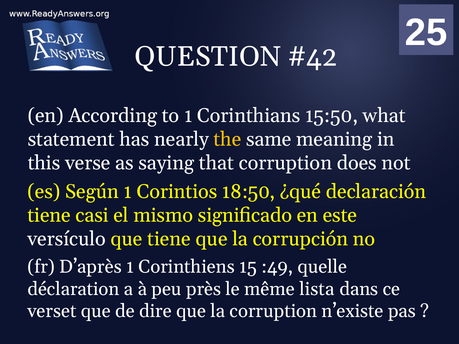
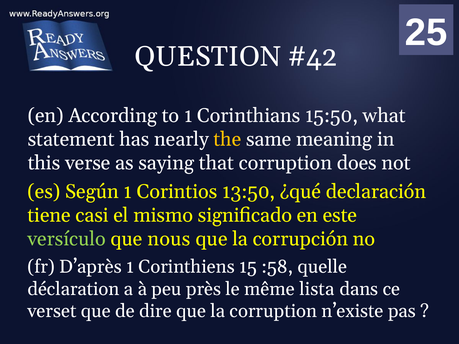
18:50: 18:50 -> 13:50
versículo colour: white -> light green
que tiene: tiene -> nous
:49: :49 -> :58
